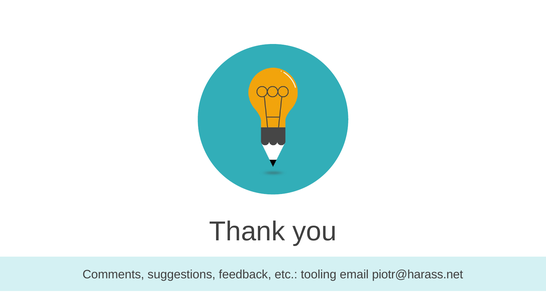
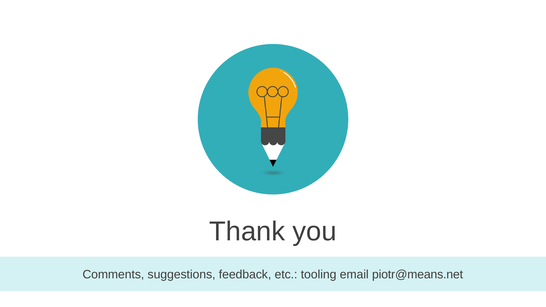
piotr@harass.net: piotr@harass.net -> piotr@means.net
